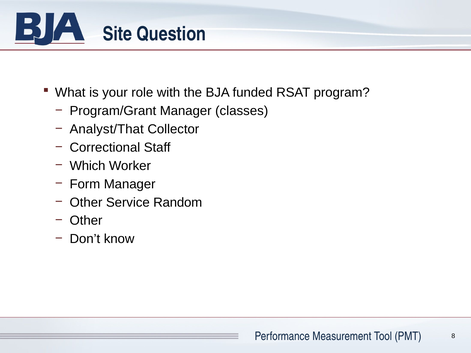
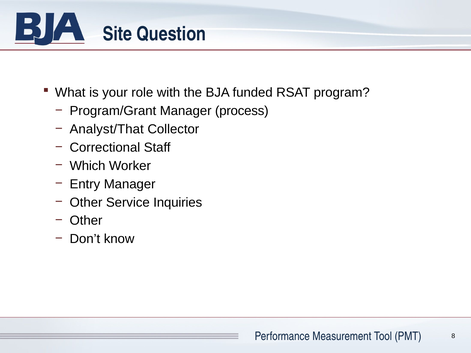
classes: classes -> process
Form: Form -> Entry
Random: Random -> Inquiries
